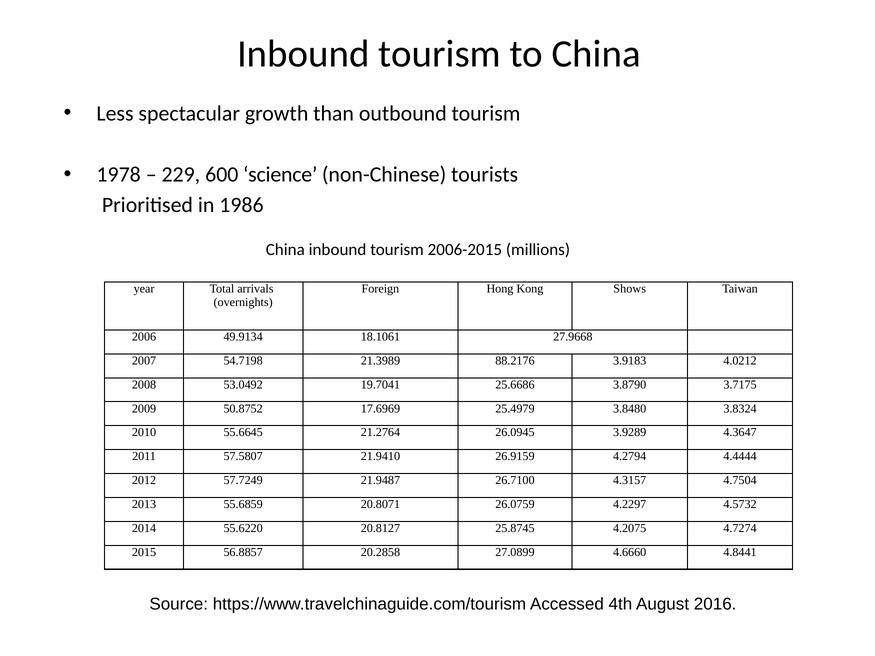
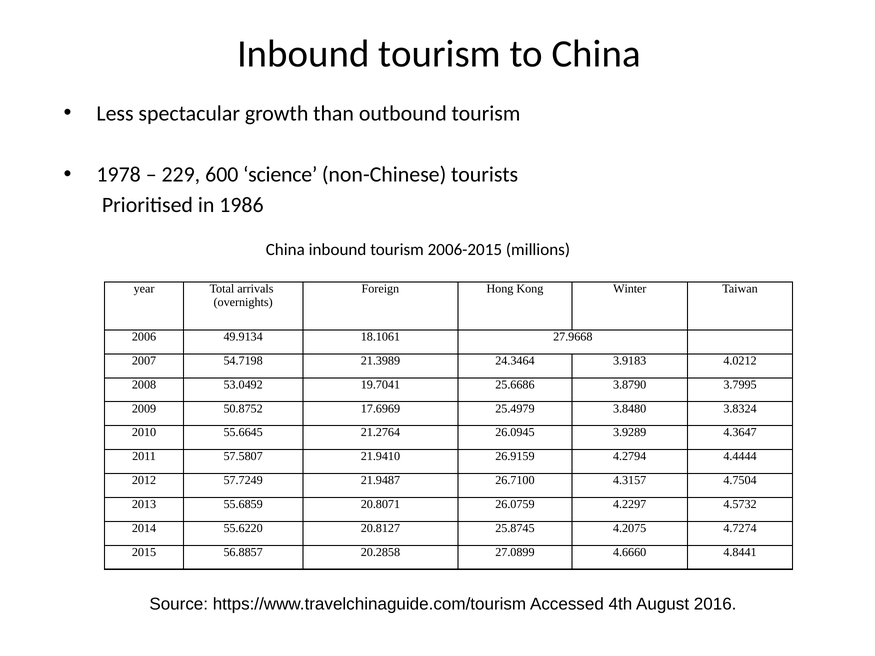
Shows: Shows -> Winter
88.2176: 88.2176 -> 24.3464
3.7175: 3.7175 -> 3.7995
